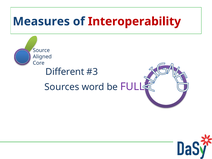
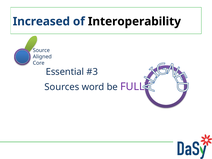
Measures: Measures -> Increased
Interoperability colour: red -> black
Different: Different -> Essential
